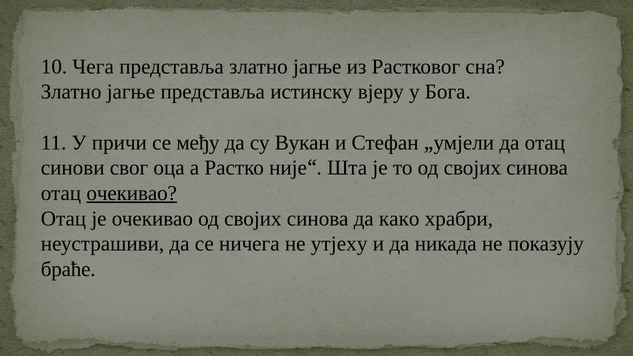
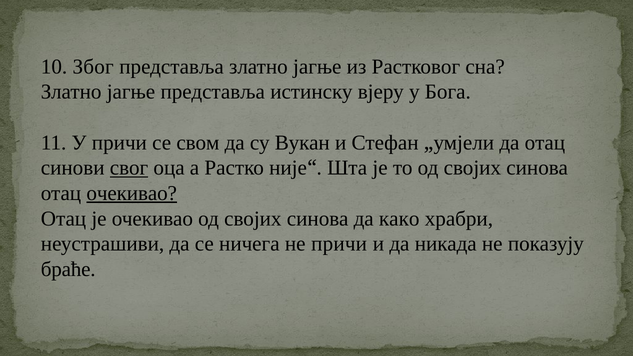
Чега: Чега -> Због
међу: међу -> свом
свог underline: none -> present
не утјеху: утјеху -> причи
